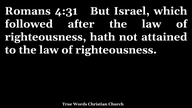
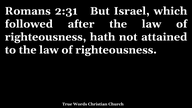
4:31: 4:31 -> 2:31
